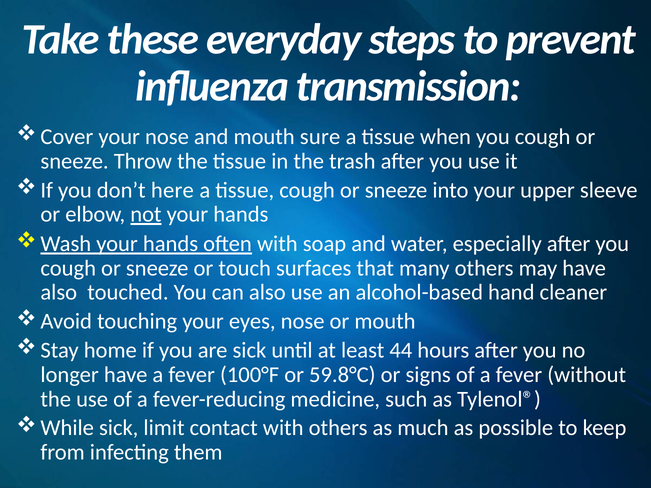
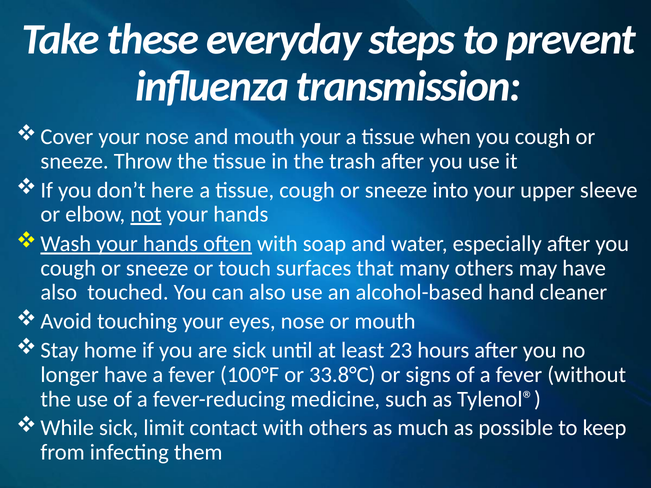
mouth sure: sure -> your
44: 44 -> 23
59.8°C: 59.8°C -> 33.8°C
